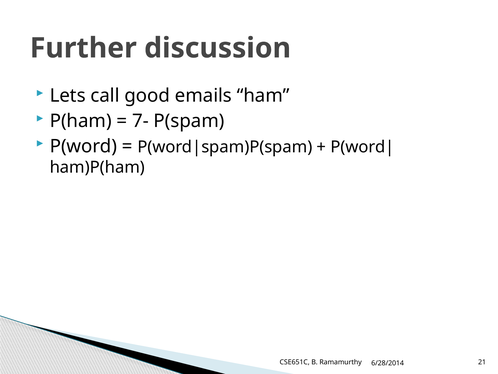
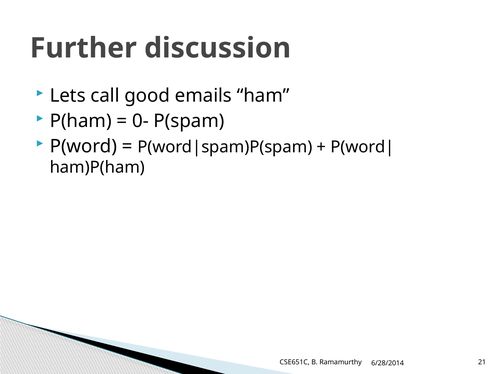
7-: 7- -> 0-
